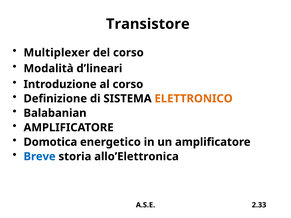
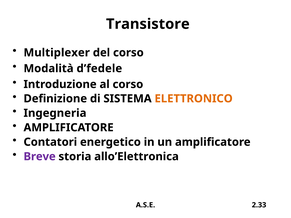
d’lineari: d’lineari -> d’fedele
Balabanian: Balabanian -> Ingegneria
Domotica: Domotica -> Contatori
Breve colour: blue -> purple
